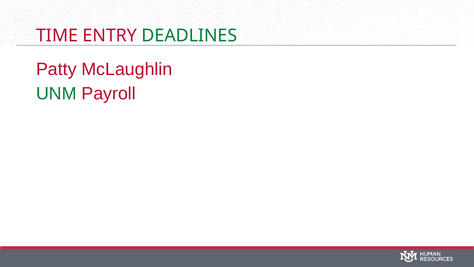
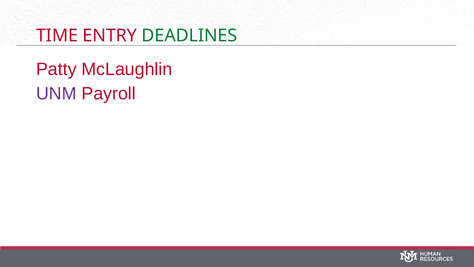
UNM colour: green -> purple
